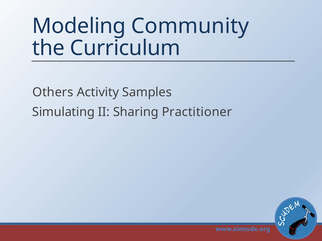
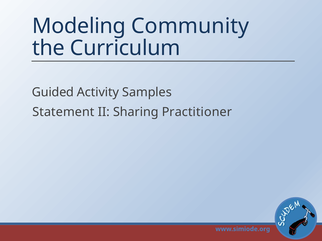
Others: Others -> Guided
Simulating: Simulating -> Statement
